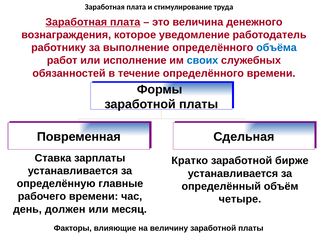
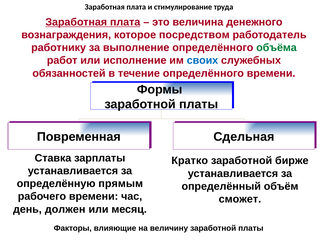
уведомление: уведомление -> посредством
объёма colour: blue -> green
главные: главные -> прямым
четыре: четыре -> сможет
